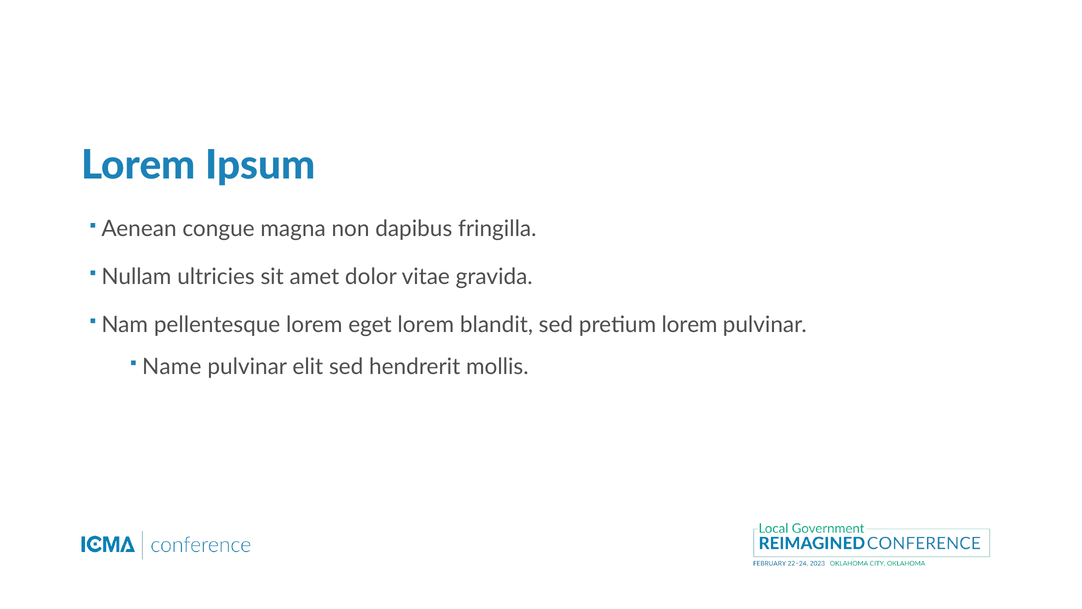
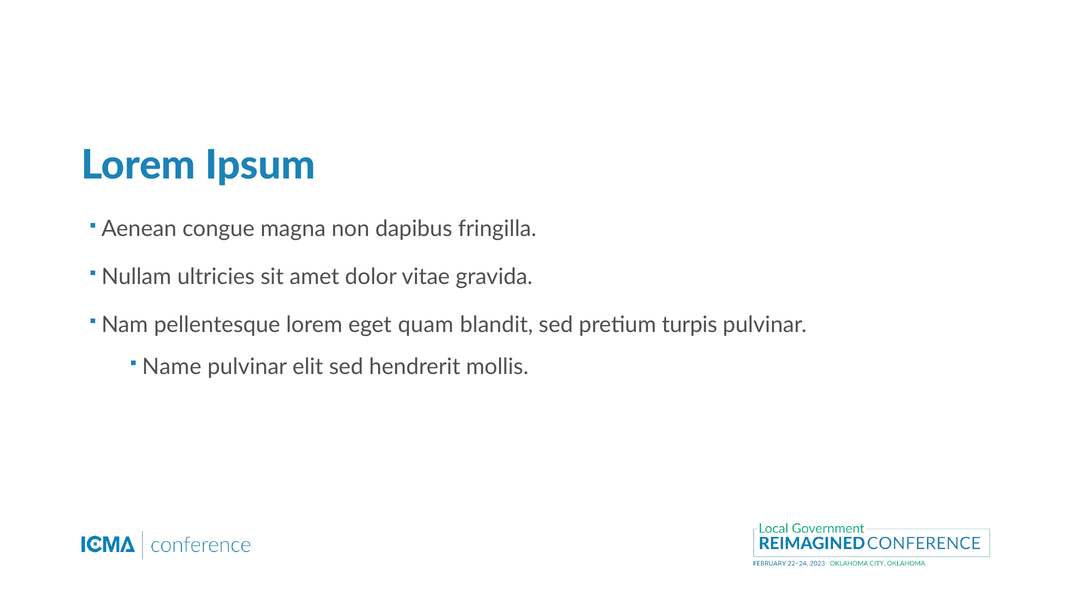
eget lorem: lorem -> quam
pretium lorem: lorem -> turpis
